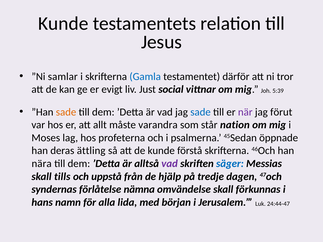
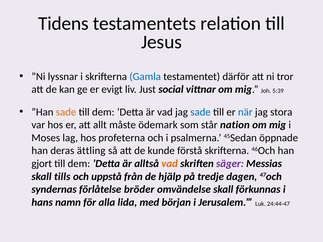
Kunde at (63, 24): Kunde -> Tidens
samlar: samlar -> lyssnar
när colour: purple -> blue
förut: förut -> stora
varandra: varandra -> ödemark
nära: nära -> gjort
vad at (170, 164) colour: purple -> orange
säger colour: blue -> purple
nämna: nämna -> bröder
